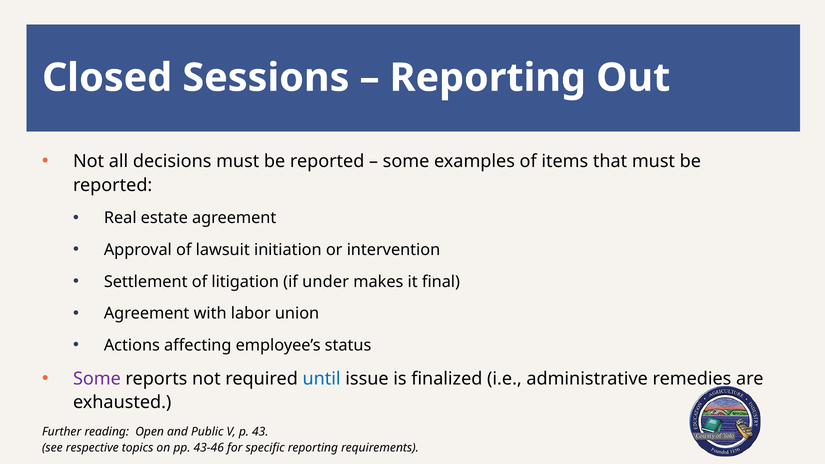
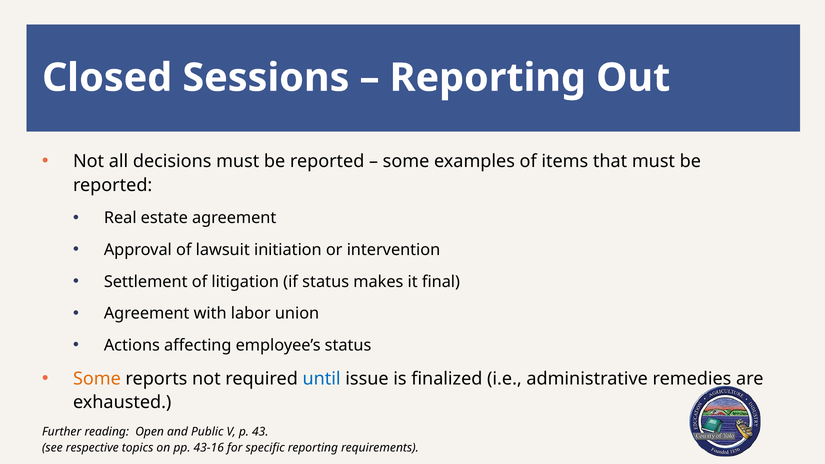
if under: under -> status
Some at (97, 379) colour: purple -> orange
43-46: 43-46 -> 43-16
